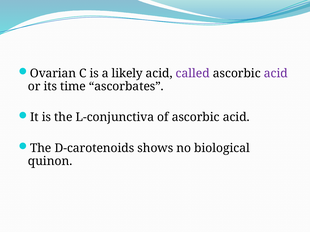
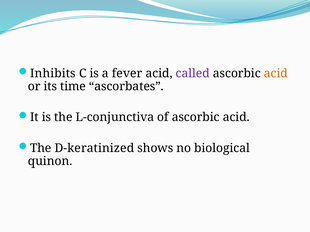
Ovarian: Ovarian -> Inhibits
likely: likely -> fever
acid at (276, 74) colour: purple -> orange
D-carotenoids: D-carotenoids -> D-keratinized
